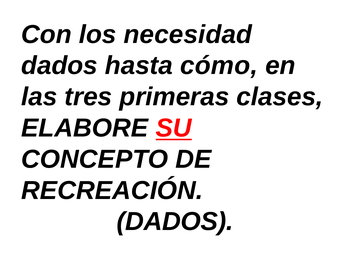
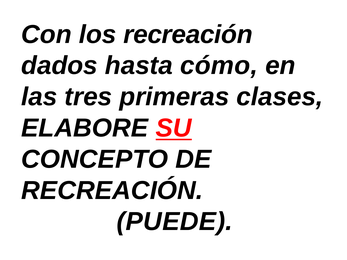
los necesidad: necesidad -> recreación
DADOS at (175, 222): DADOS -> PUEDE
